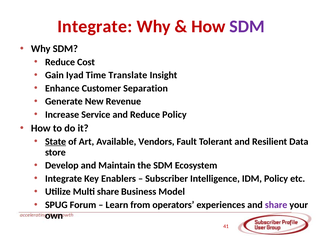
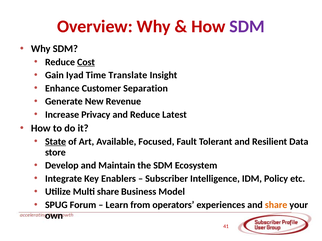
Integrate at (95, 26): Integrate -> Overview
Cost underline: none -> present
Service: Service -> Privacy
Reduce Policy: Policy -> Latest
Vendors: Vendors -> Focused
share at (276, 205) colour: purple -> orange
